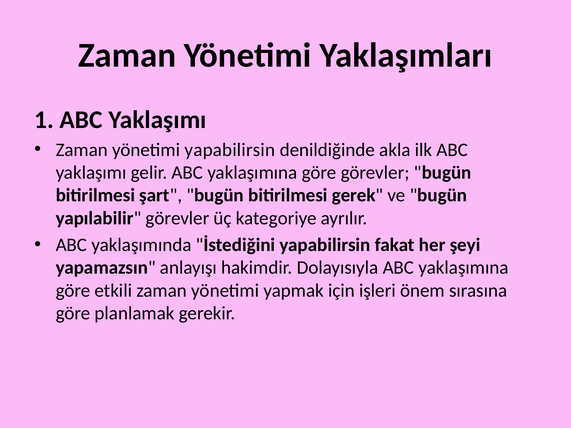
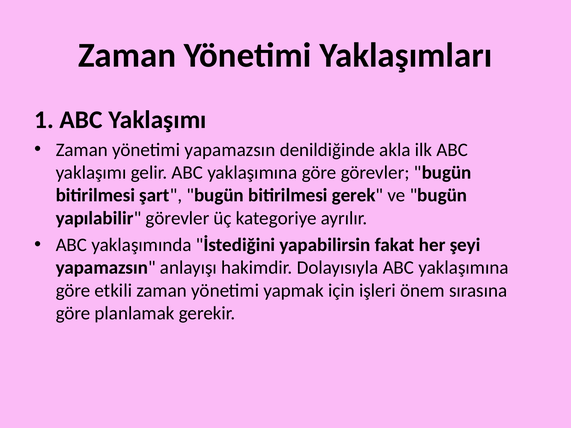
yönetimi yapabilirsin: yapabilirsin -> yapamazsın
